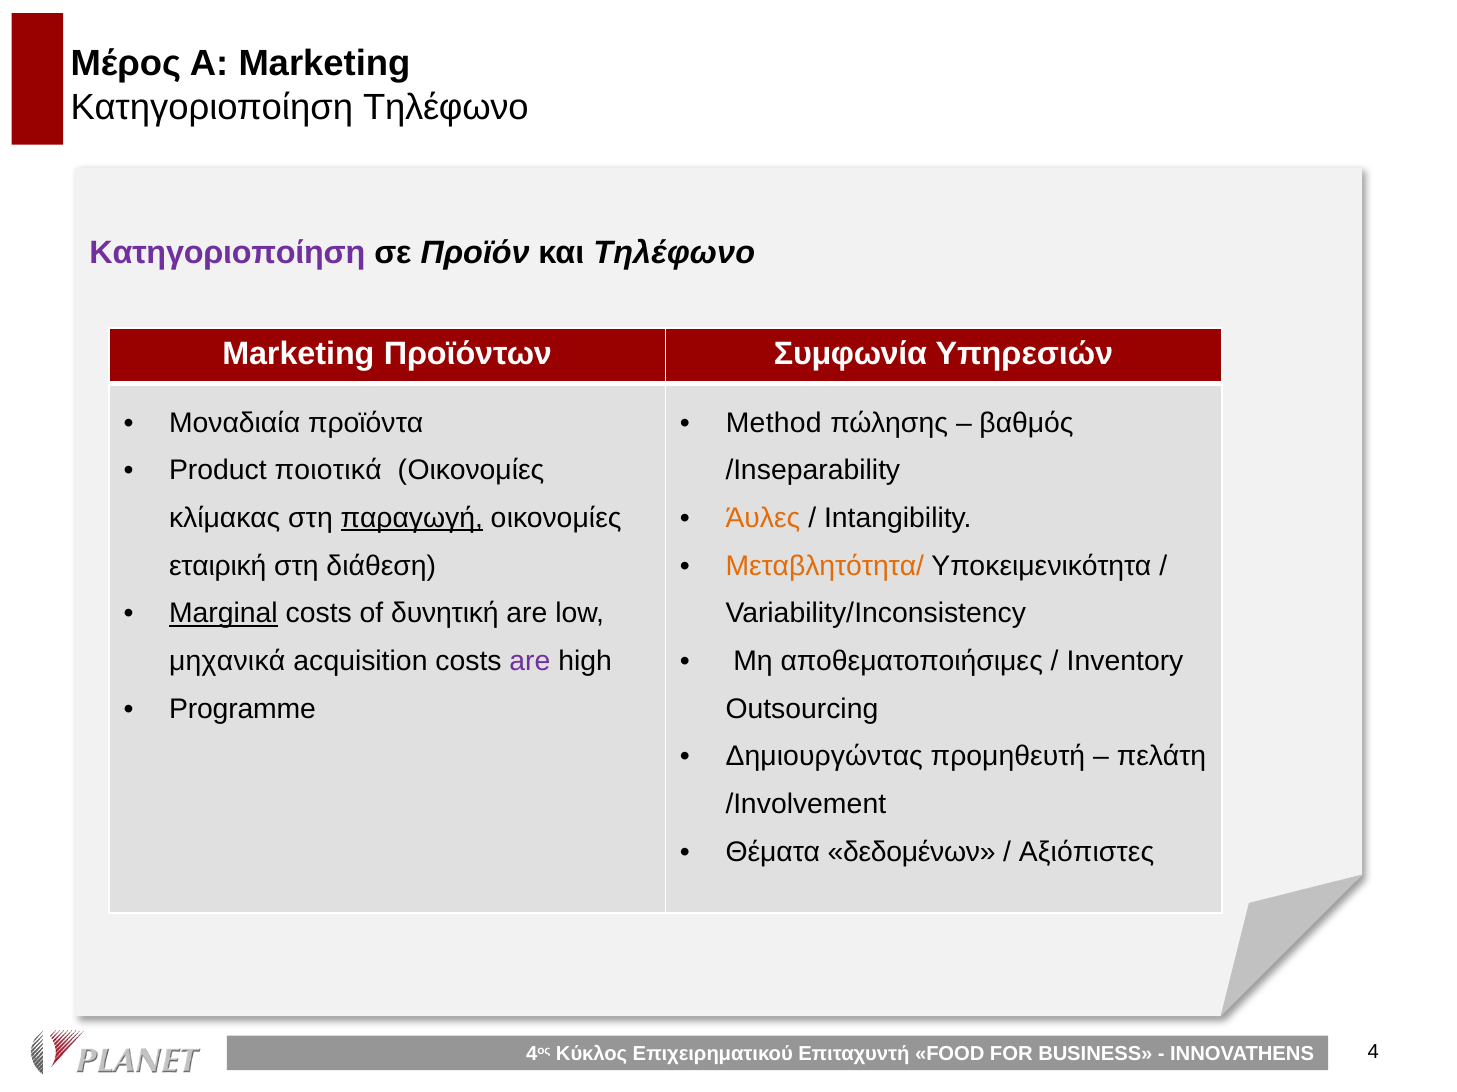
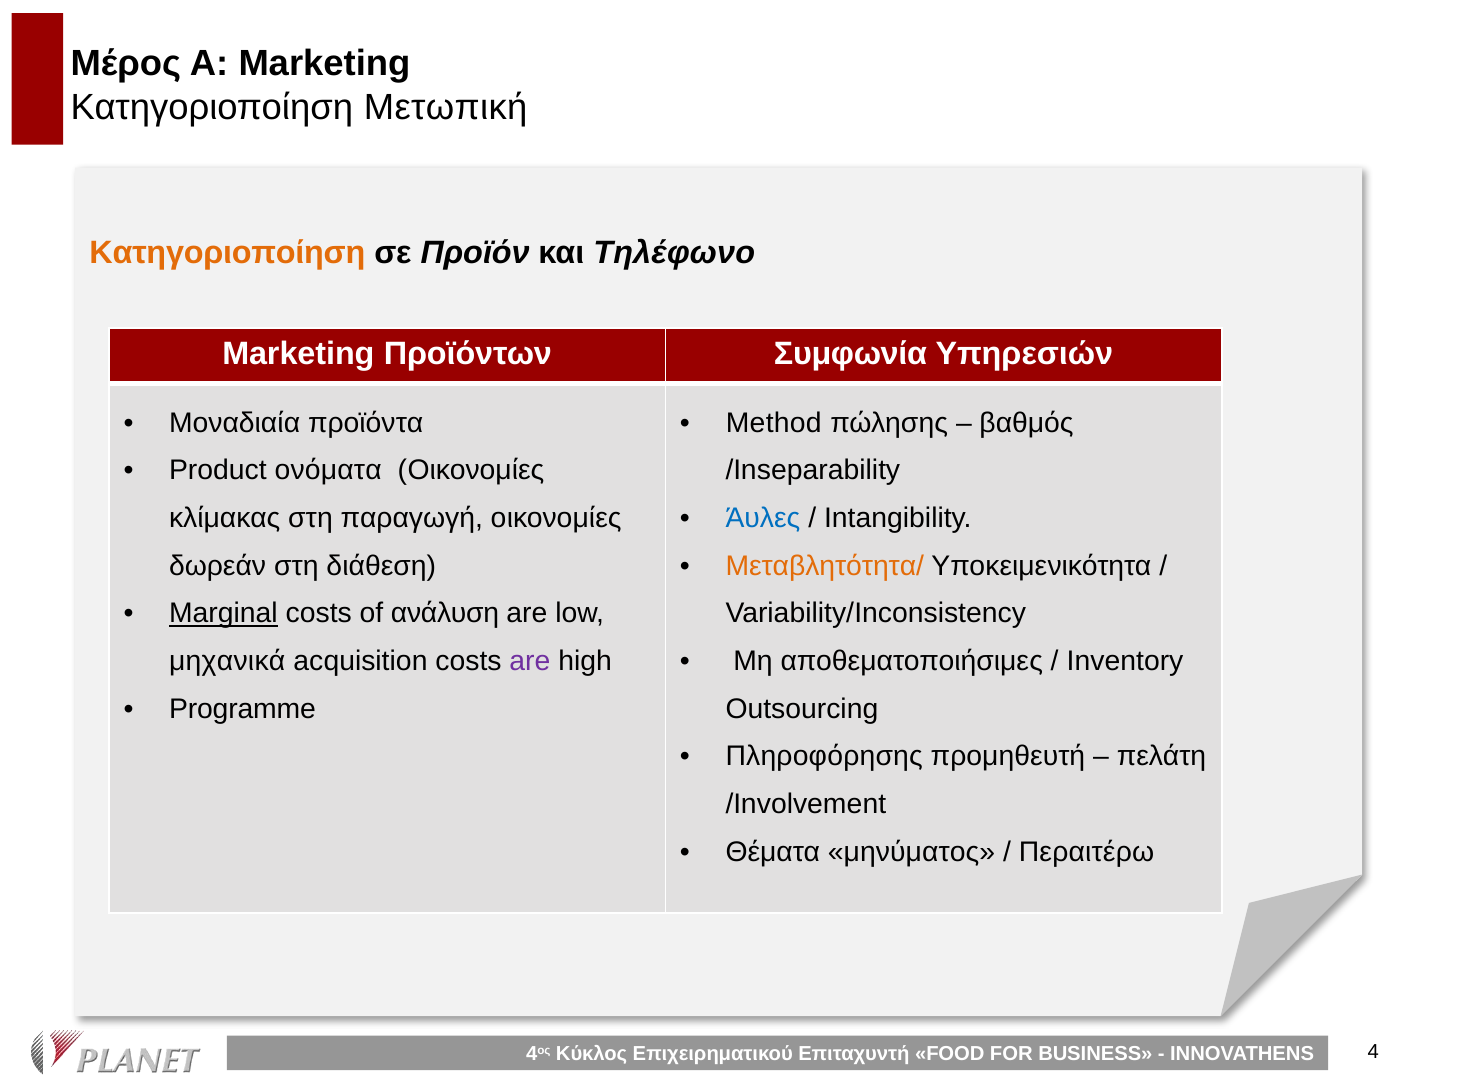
Κατηγοριοποίηση Τηλέφωνο: Τηλέφωνο -> Μετωπική
Κατηγοριοποίηση at (227, 253) colour: purple -> orange
ποιοτικά: ποιοτικά -> ονόματα
παραγωγή underline: present -> none
Άυλες colour: orange -> blue
εταιρική: εταιρική -> δωρεάν
δυνητική: δυνητική -> ανάλυση
Δημιουργώντας: Δημιουργώντας -> Πληροφόρησης
δεδομένων: δεδομένων -> μηνύματος
Αξιόπιστες: Αξιόπιστες -> Περαιτέρω
